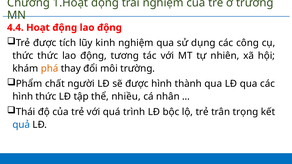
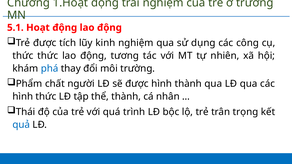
4.4: 4.4 -> 5.1
phá colour: orange -> blue
thể nhiều: nhiều -> thành
